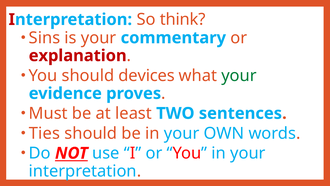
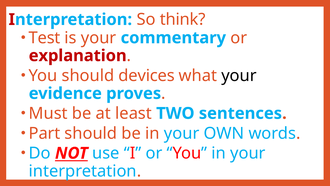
Sins: Sins -> Test
your at (239, 75) colour: green -> black
Ties: Ties -> Part
